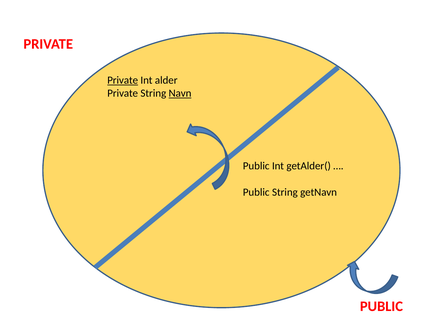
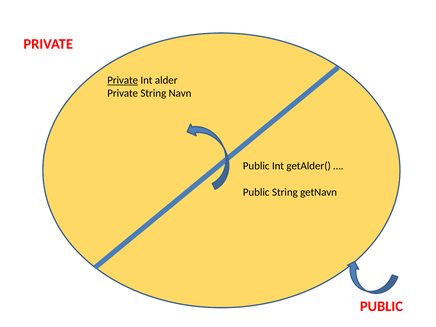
Navn underline: present -> none
